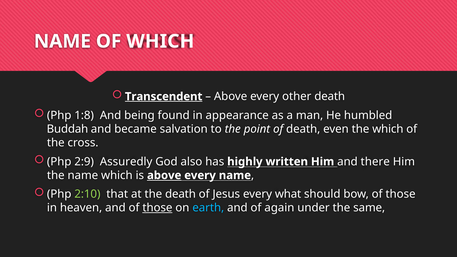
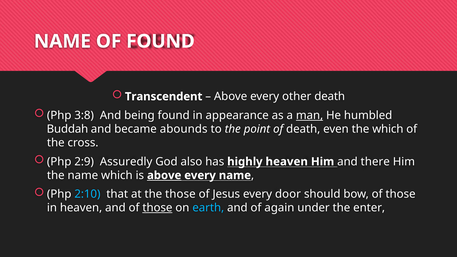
OF WHICH: WHICH -> FOUND
Transcendent underline: present -> none
1:8: 1:8 -> 3:8
man underline: none -> present
salvation: salvation -> abounds
highly written: written -> heaven
2:10 colour: light green -> light blue
the death: death -> those
what: what -> door
same: same -> enter
